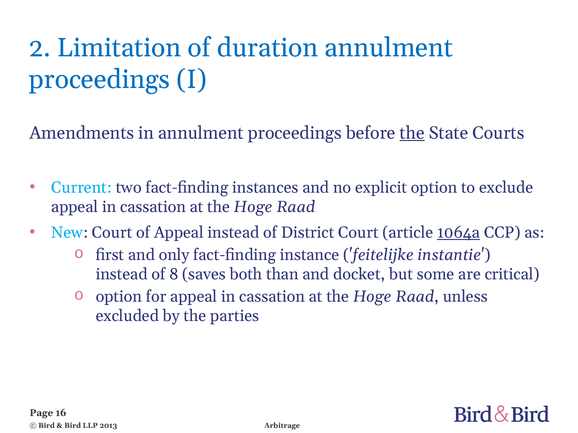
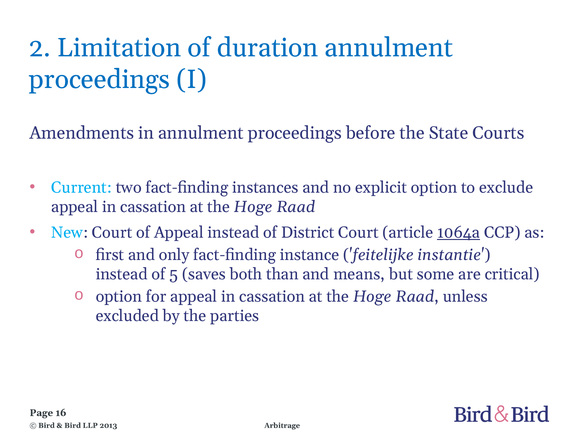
the at (412, 133) underline: present -> none
8: 8 -> 5
docket: docket -> means
